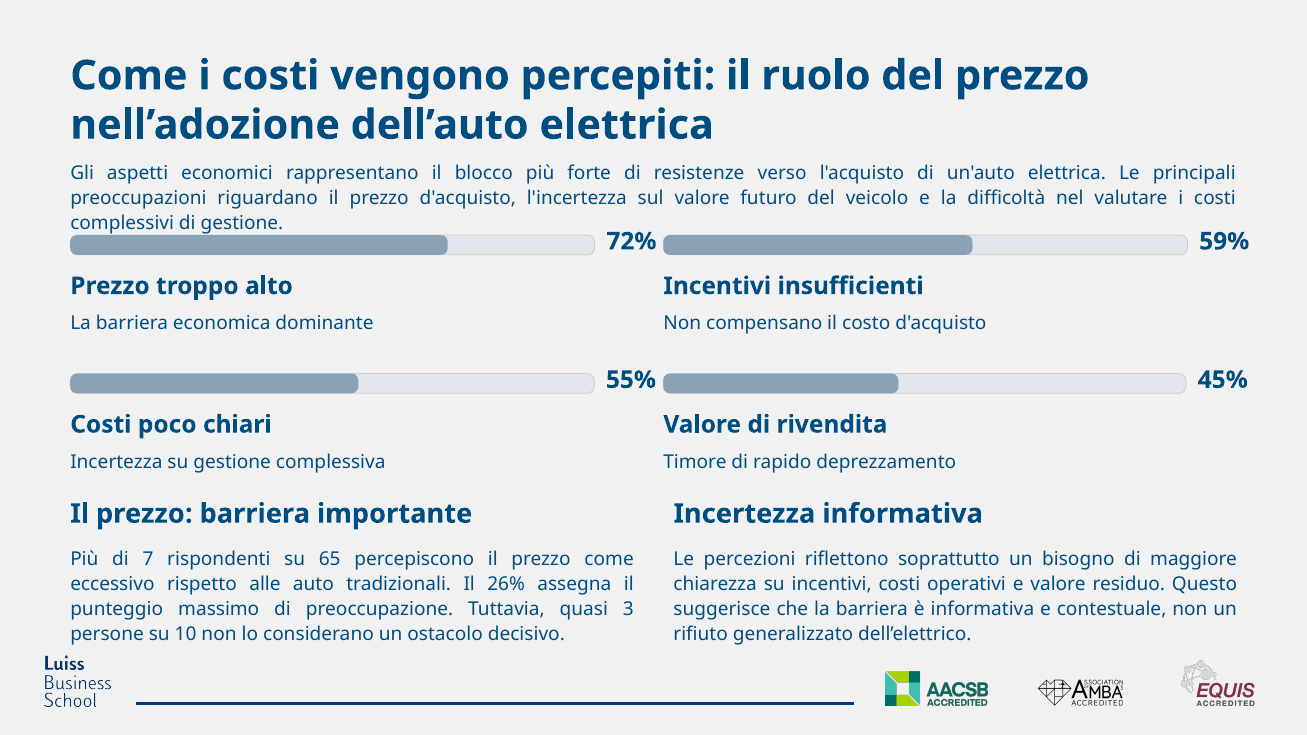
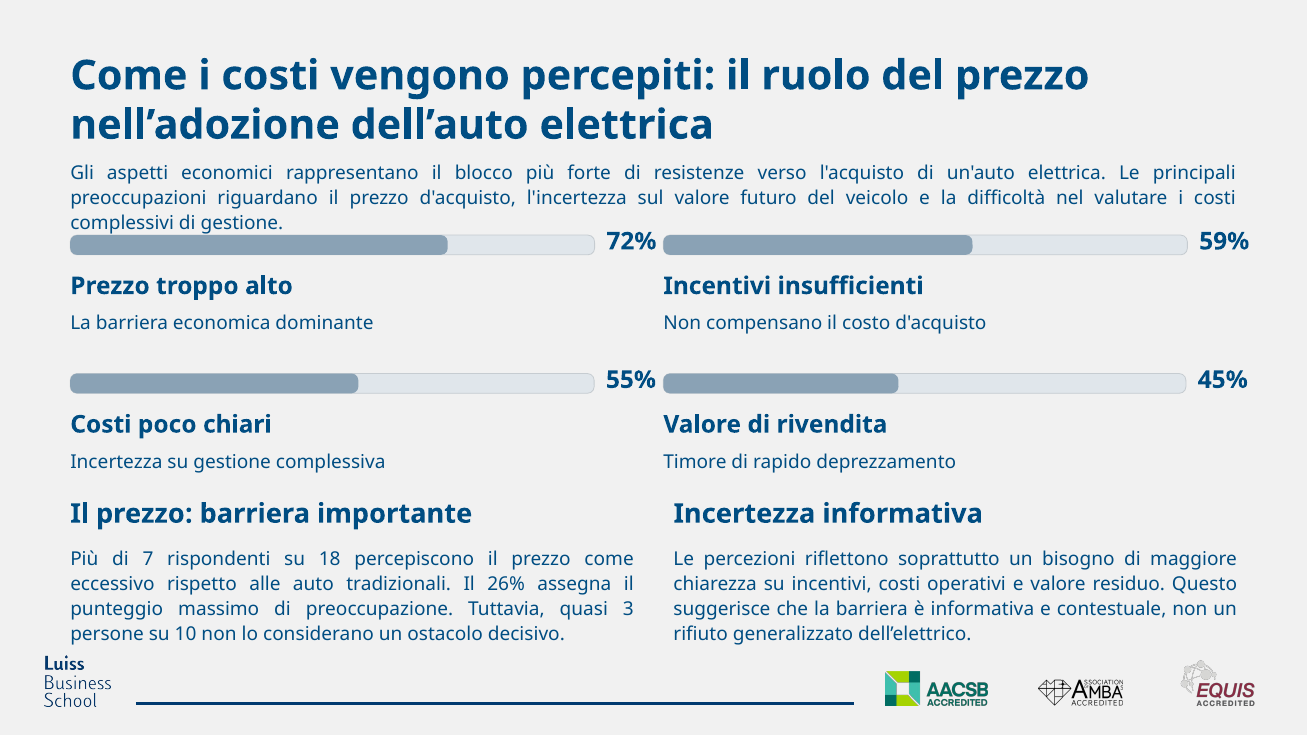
65: 65 -> 18
